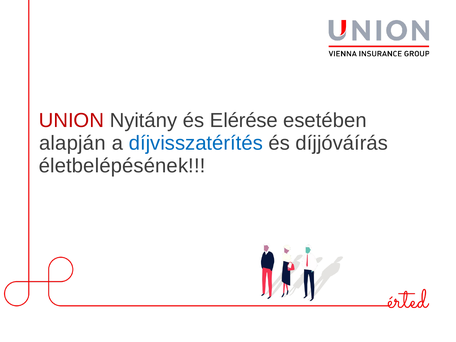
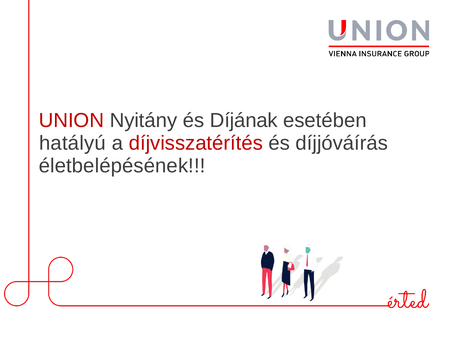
Elérése: Elérése -> Díjának
alapján: alapján -> hatályú
díjvisszatérítés colour: blue -> red
